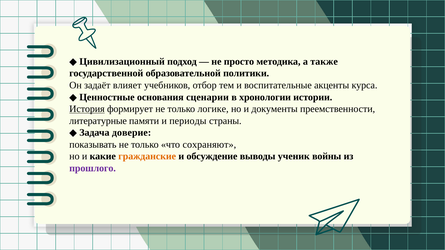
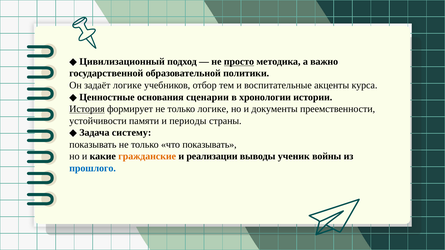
просто underline: none -> present
также: также -> важно
задаёт влияет: влияет -> логике
литературные: литературные -> устойчивости
доверие: доверие -> систему
что сохраняют: сохраняют -> показывать
обсуждение: обсуждение -> реализации
прошлого colour: purple -> blue
